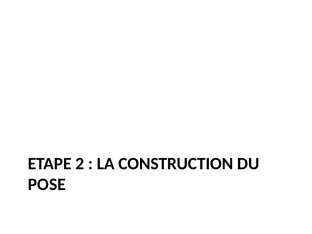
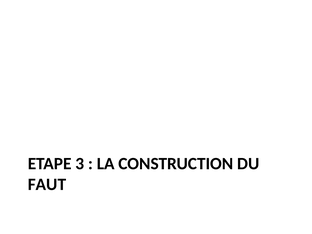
2: 2 -> 3
POSE: POSE -> FAUT
